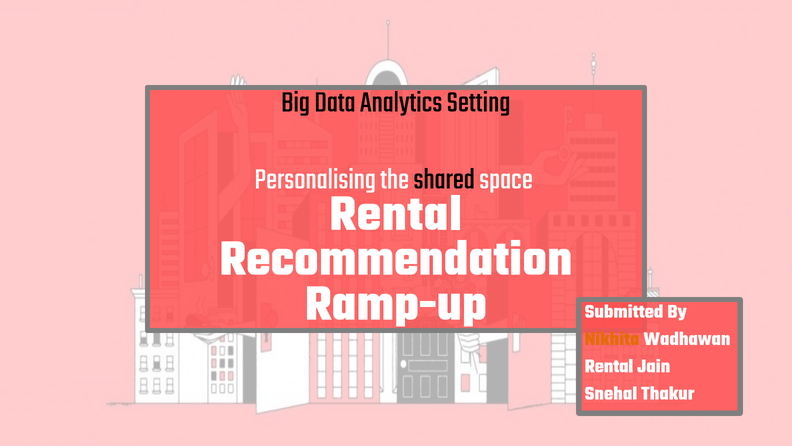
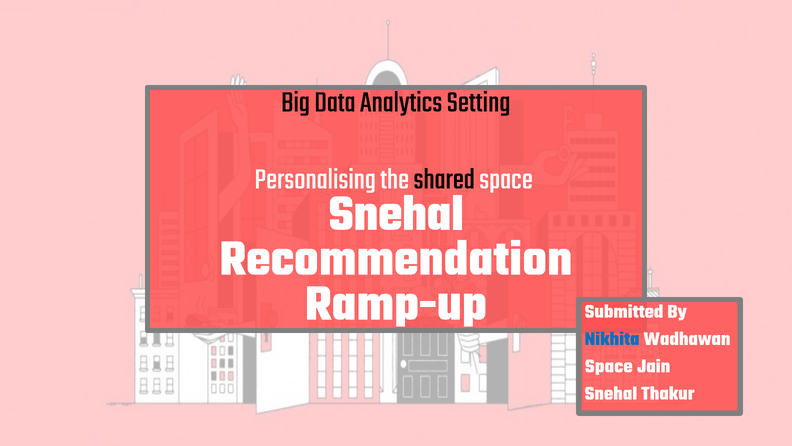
Rental at (396, 212): Rental -> Snehal
Nikhita colour: orange -> blue
Rental at (609, 365): Rental -> Space
